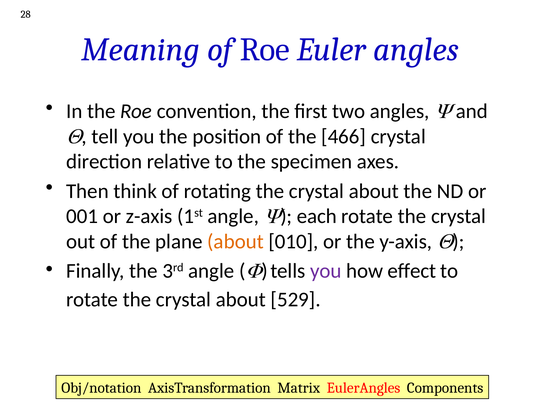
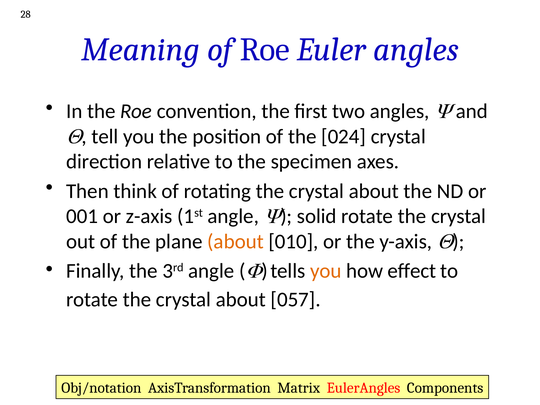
466: 466 -> 024
each: each -> solid
you at (326, 271) colour: purple -> orange
529: 529 -> 057
